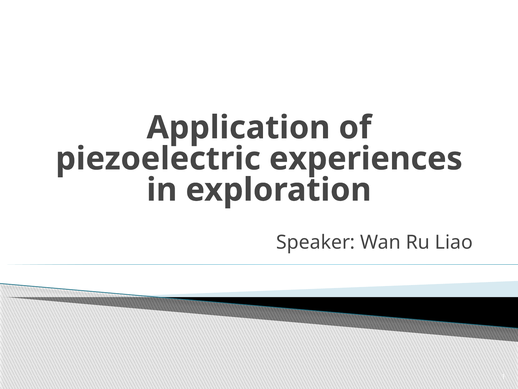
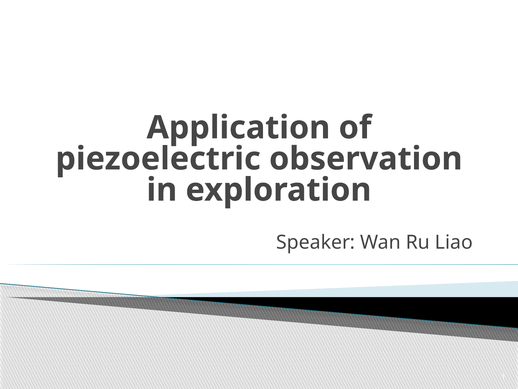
experiences: experiences -> observation
